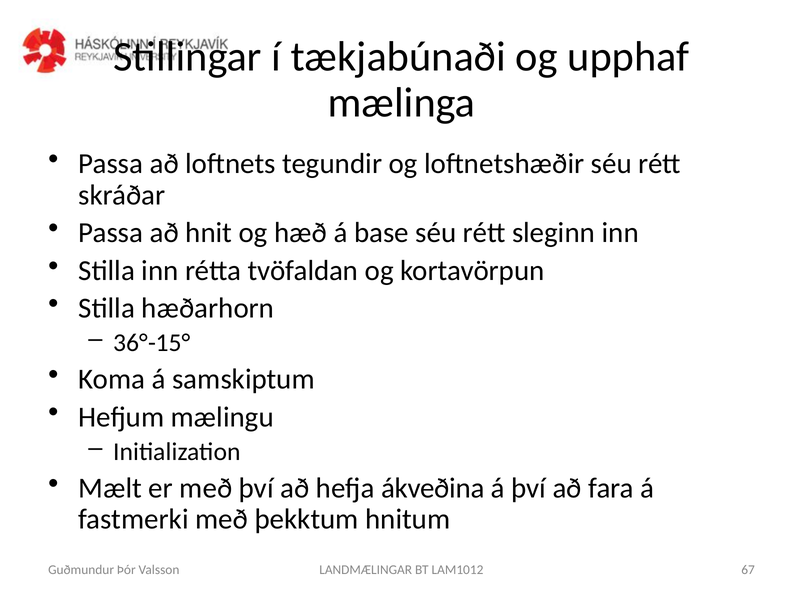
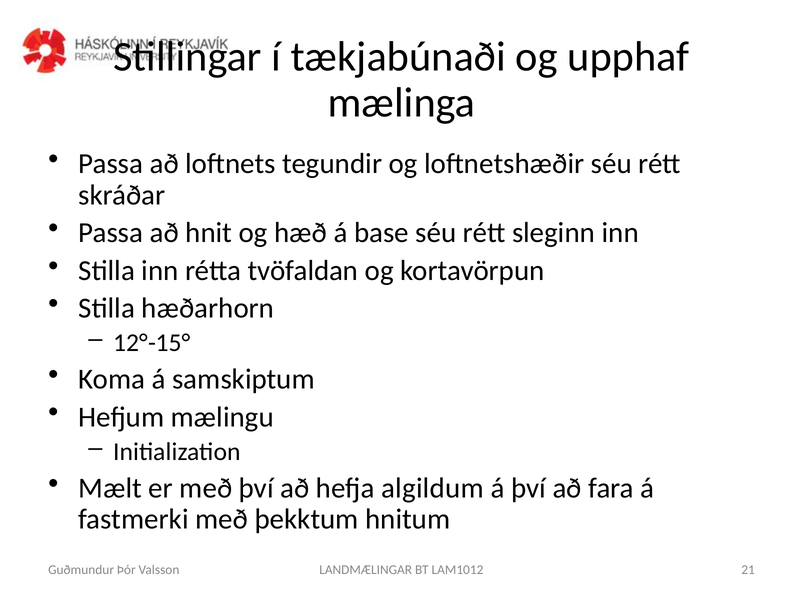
36°-15°: 36°-15° -> 12°-15°
ákveðina: ákveðina -> algildum
67: 67 -> 21
